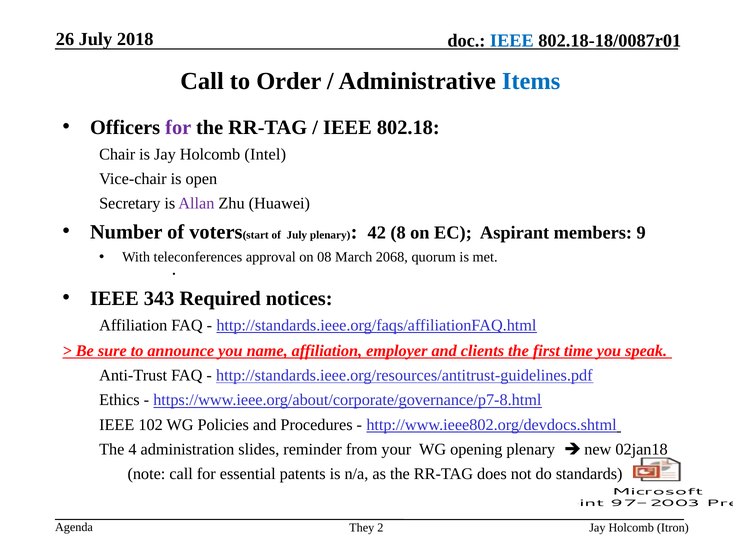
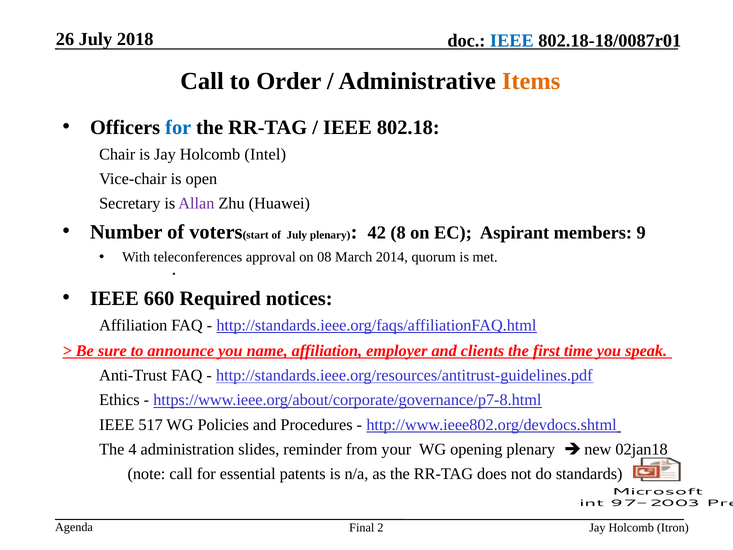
Items colour: blue -> orange
for at (178, 127) colour: purple -> blue
2068: 2068 -> 2014
343: 343 -> 660
102: 102 -> 517
They: They -> Final
